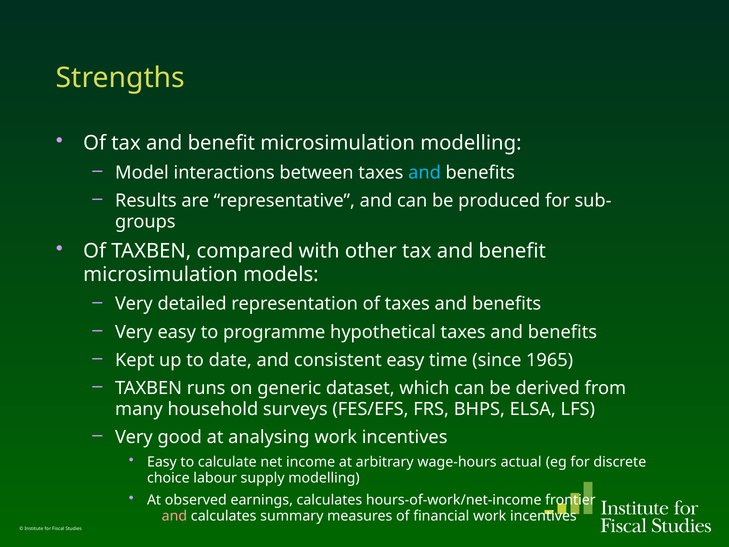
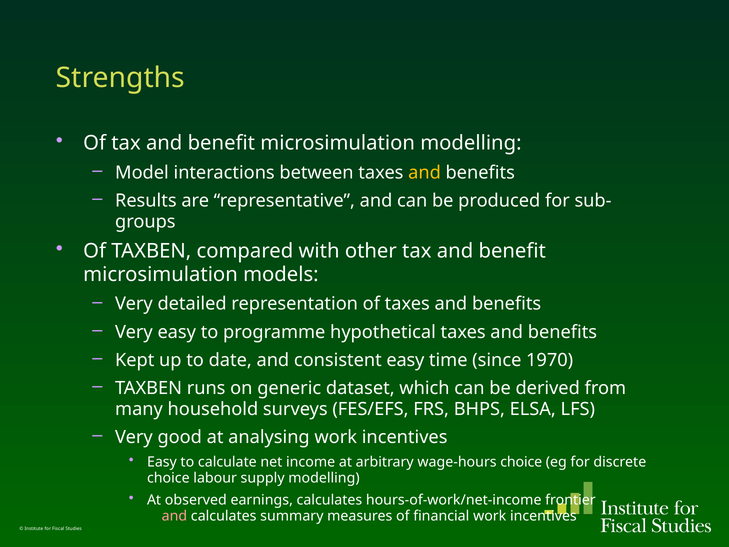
and at (425, 173) colour: light blue -> yellow
1965: 1965 -> 1970
wage-hours actual: actual -> choice
